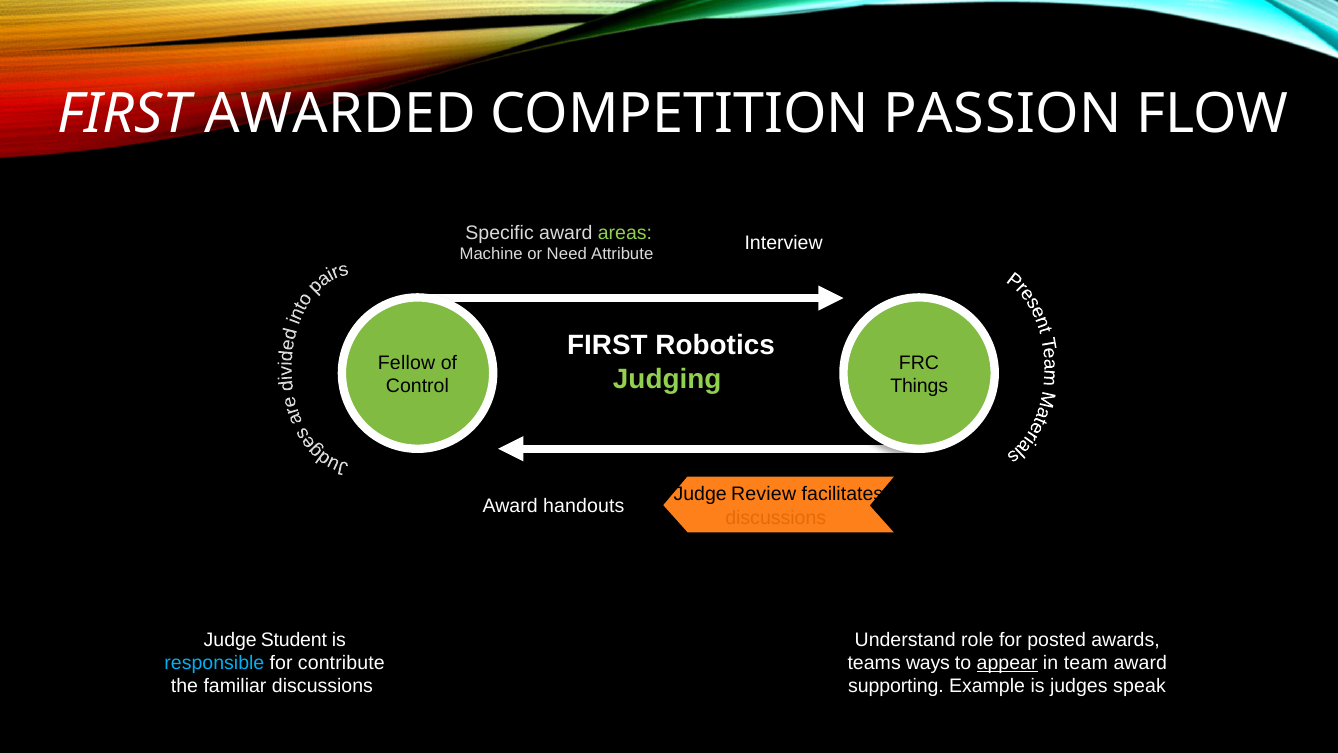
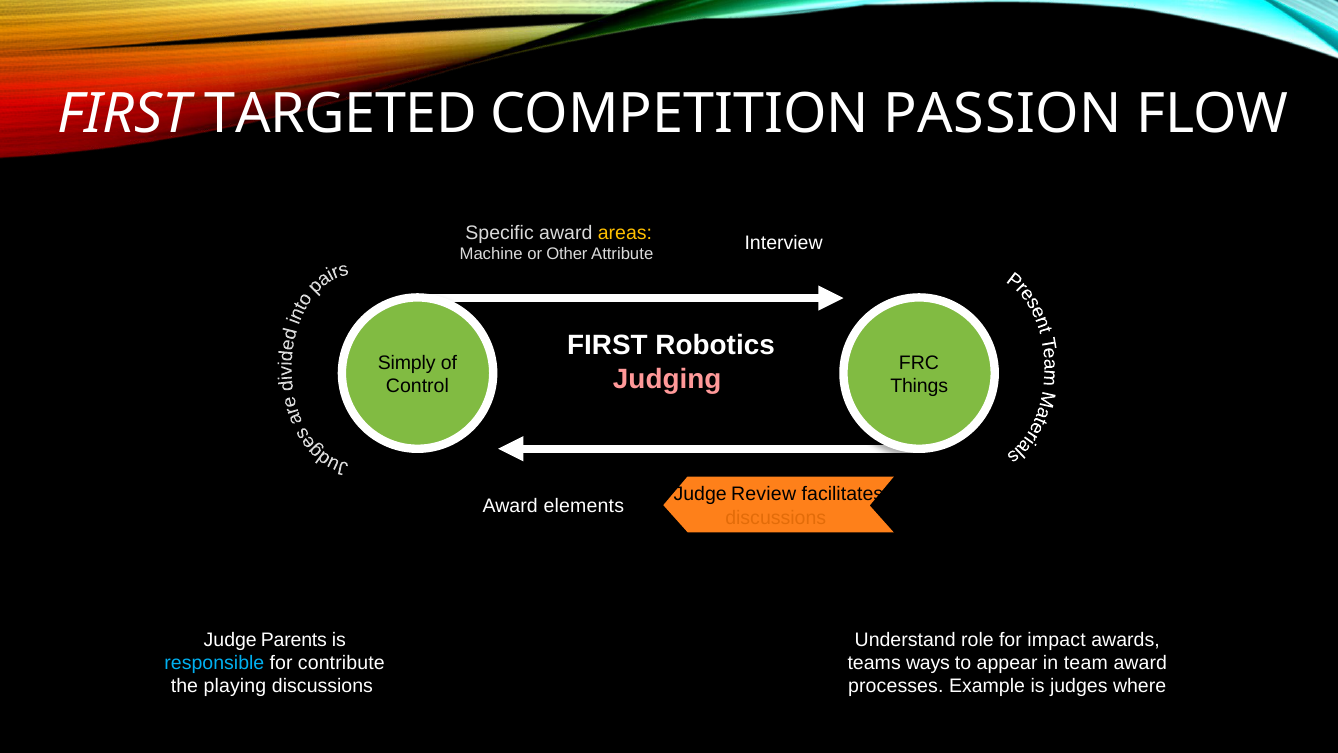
AWARDED: AWARDED -> TARGETED
areas colour: light green -> yellow
Need: Need -> Other
Fellow: Fellow -> Simply
Judging colour: light green -> pink
handouts: handouts -> elements
Student: Student -> Parents
posted: posted -> impact
appear underline: present -> none
familiar: familiar -> playing
supporting: supporting -> processes
speak: speak -> where
